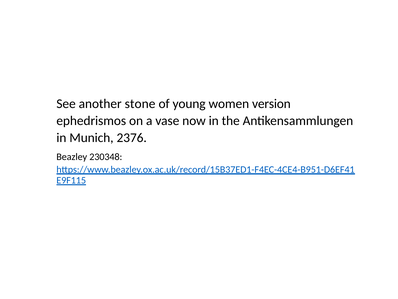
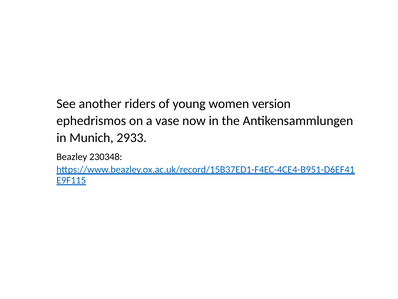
stone: stone -> riders
2376: 2376 -> 2933
